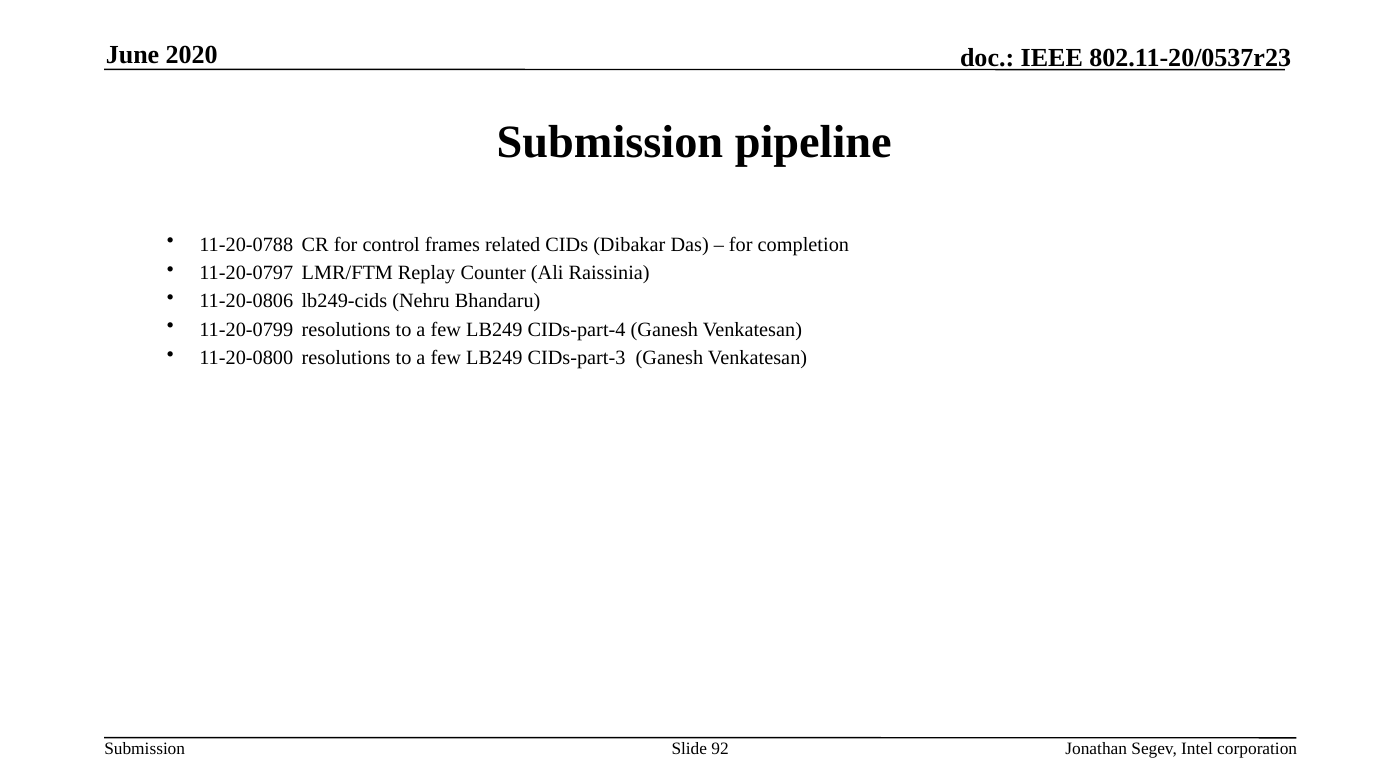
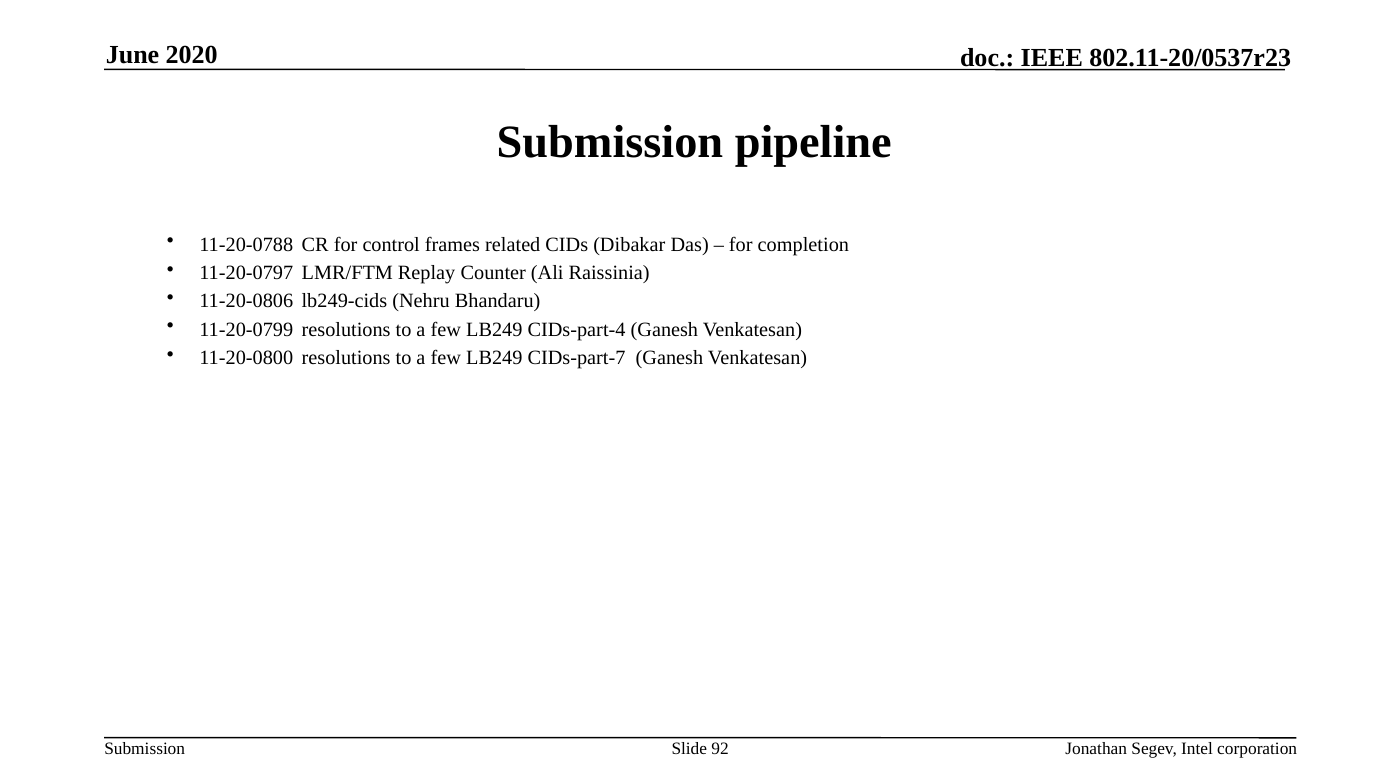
CIDs-part-3: CIDs-part-3 -> CIDs-part-7
